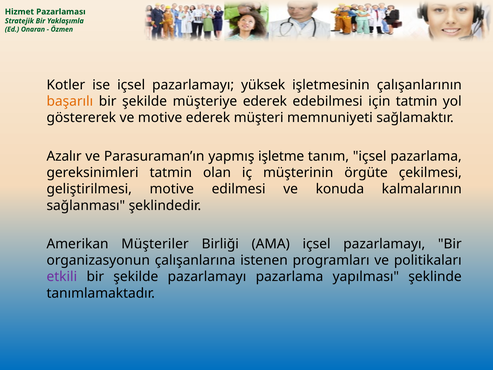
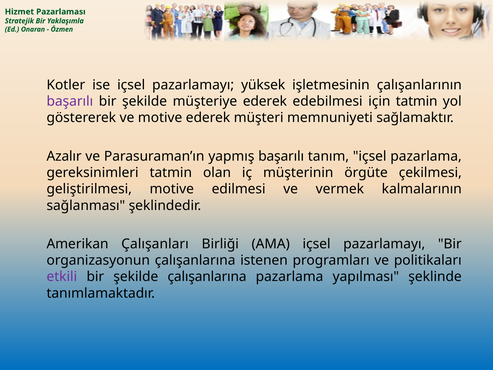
başarılı at (70, 101) colour: orange -> purple
yapmış işletme: işletme -> başarılı
konuda: konuda -> vermek
Müşteriler: Müşteriler -> Çalışanları
şekilde pazarlamayı: pazarlamayı -> çalışanlarına
